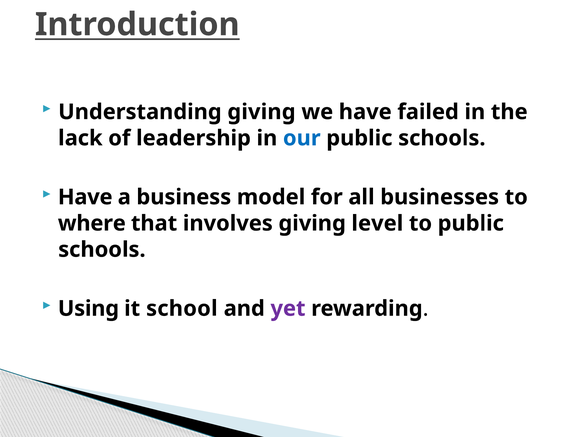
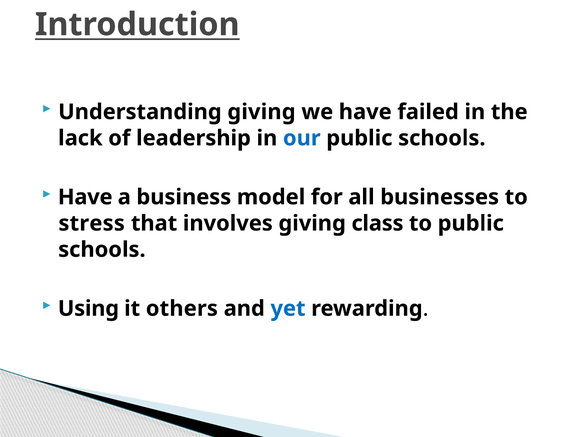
where: where -> stress
level: level -> class
school: school -> others
yet colour: purple -> blue
